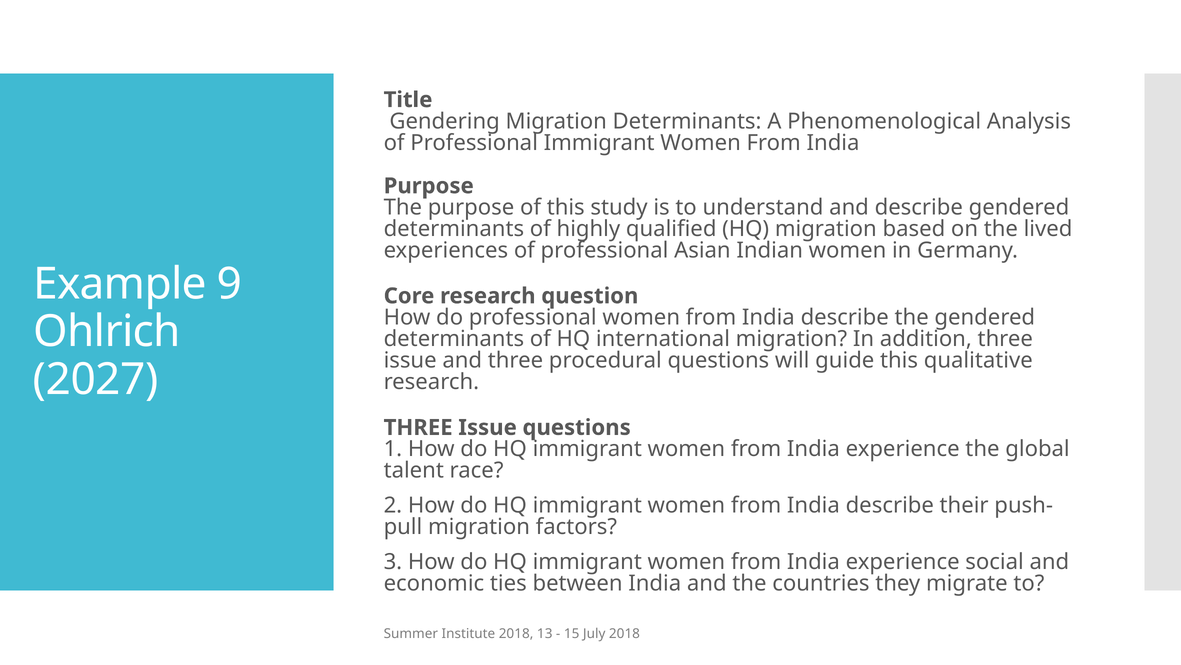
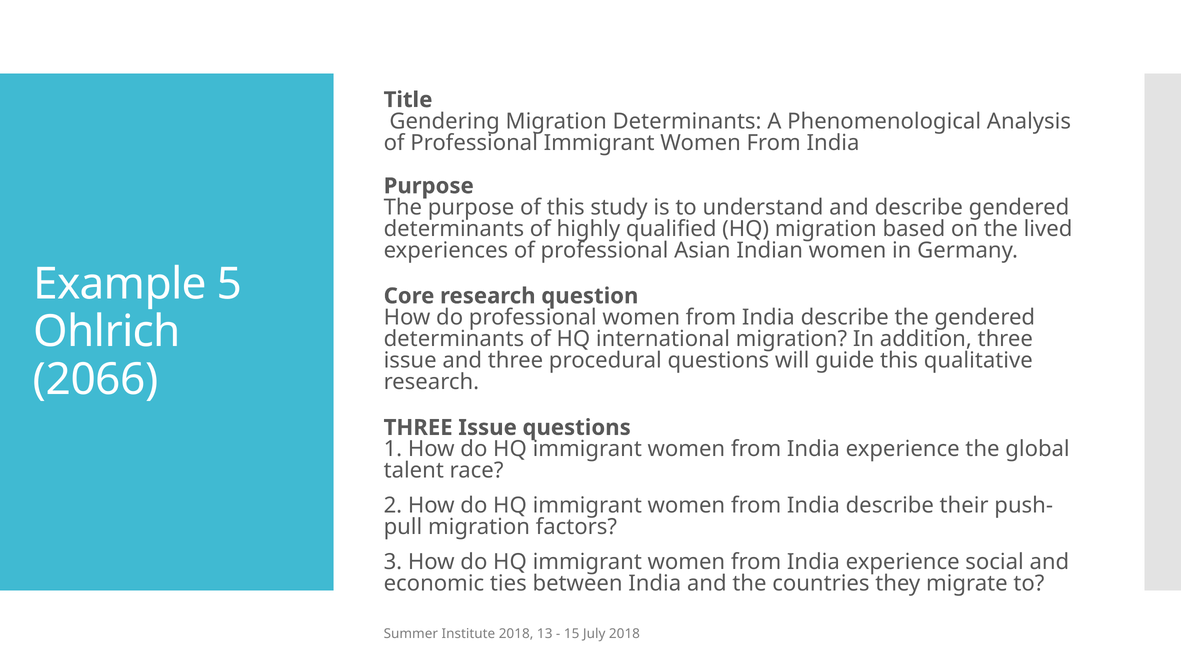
9: 9 -> 5
2027: 2027 -> 2066
